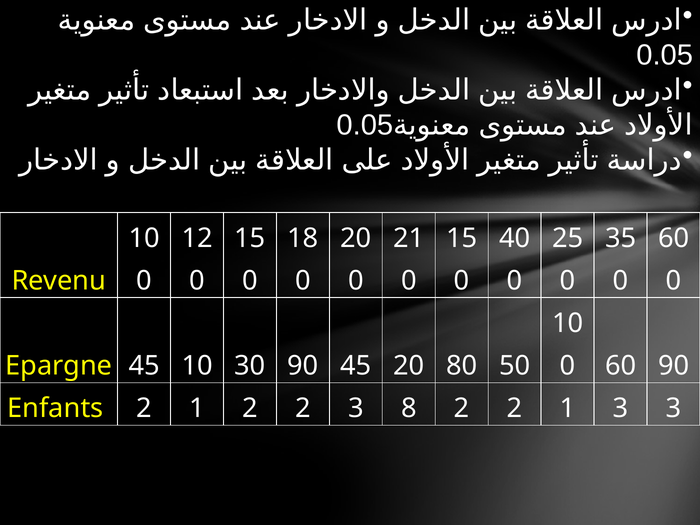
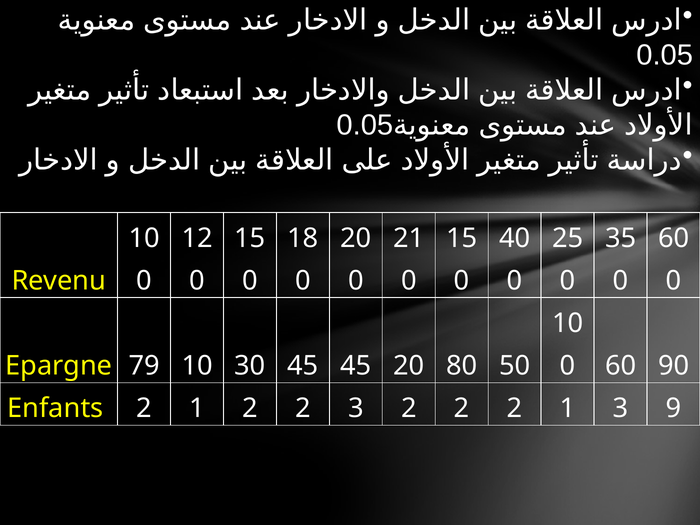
Epargne 45: 45 -> 79
30 90: 90 -> 45
3 8: 8 -> 2
3 3: 3 -> 9
